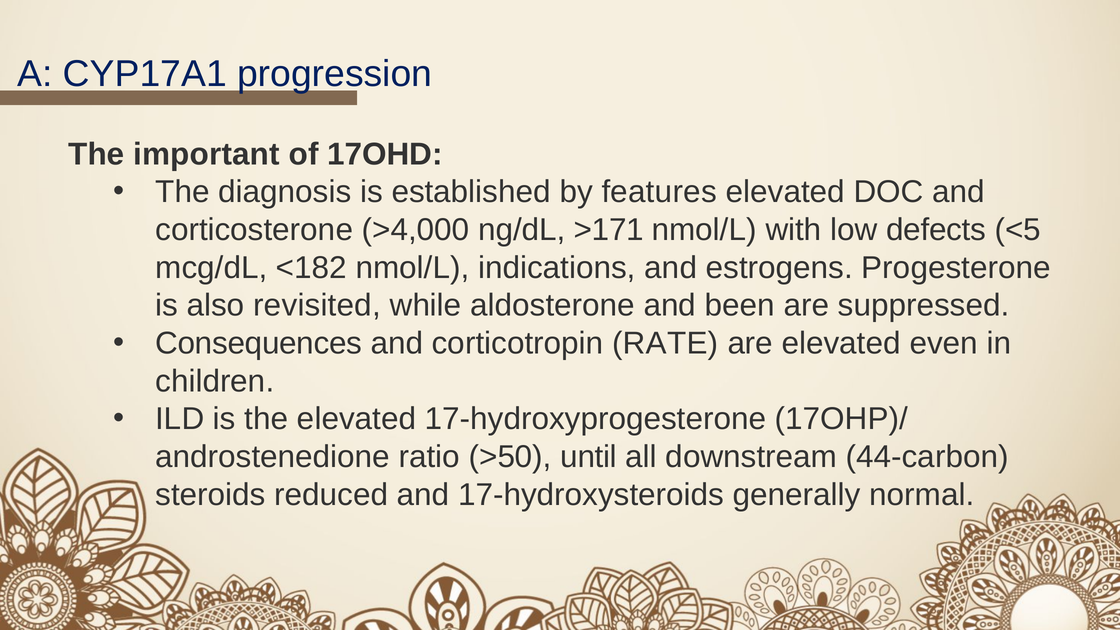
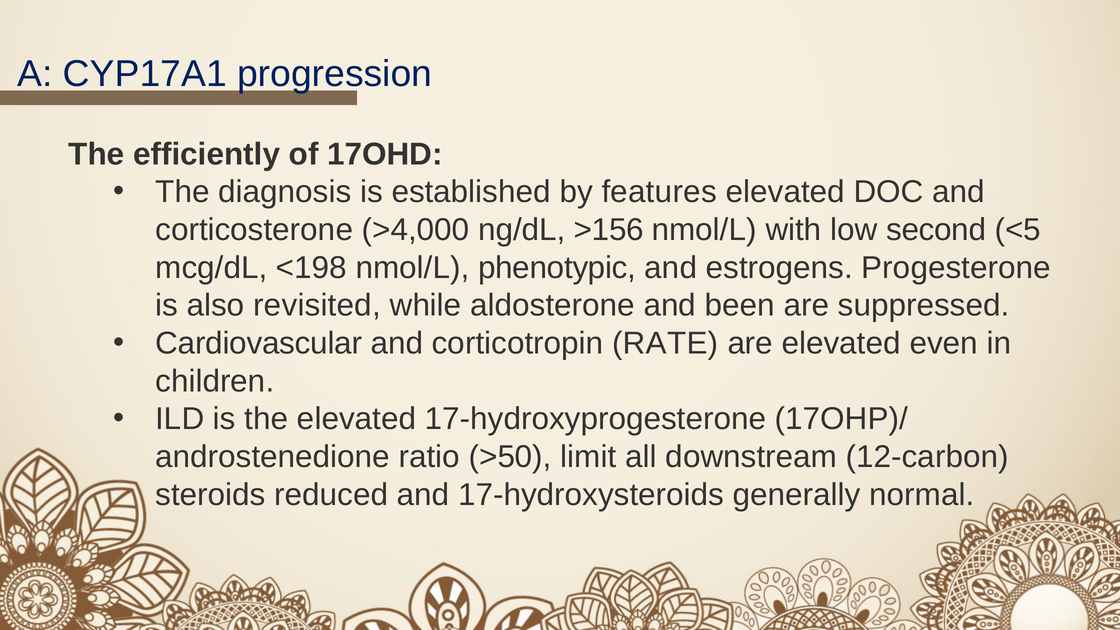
important: important -> efficiently
>171: >171 -> >156
defects: defects -> second
<182: <182 -> <198
indications: indications -> phenotypic
Consequences: Consequences -> Cardiovascular
until: until -> limit
44-carbon: 44-carbon -> 12-carbon
